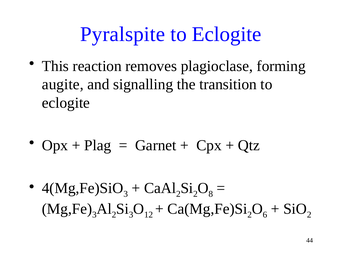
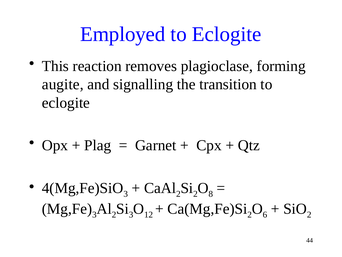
Pyralspite: Pyralspite -> Employed
